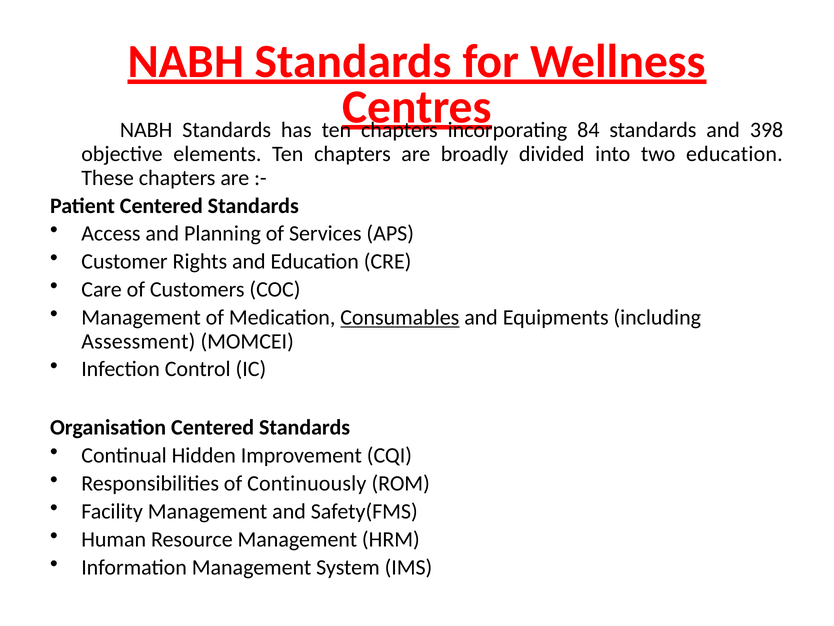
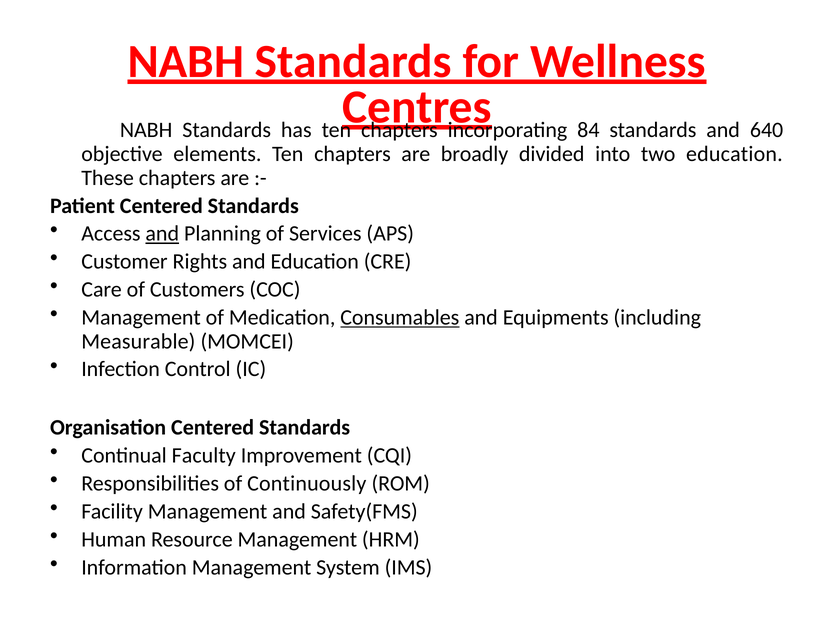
398: 398 -> 640
and at (162, 233) underline: none -> present
Assessment: Assessment -> Measurable
Hidden: Hidden -> Faculty
